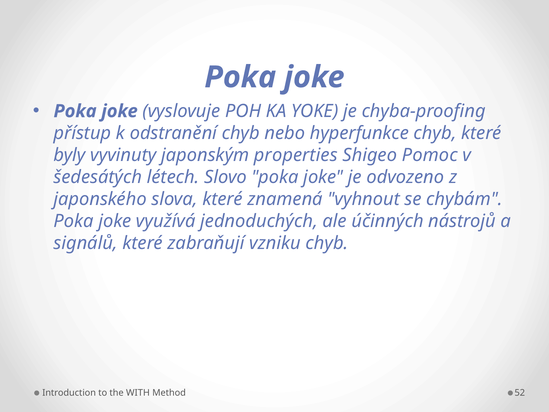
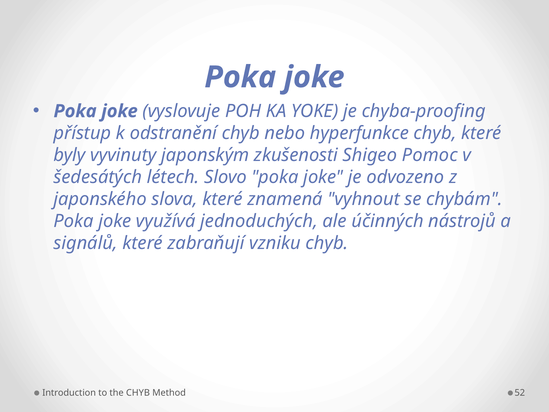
properties: properties -> zkušenosti
the WITH: WITH -> CHYB
